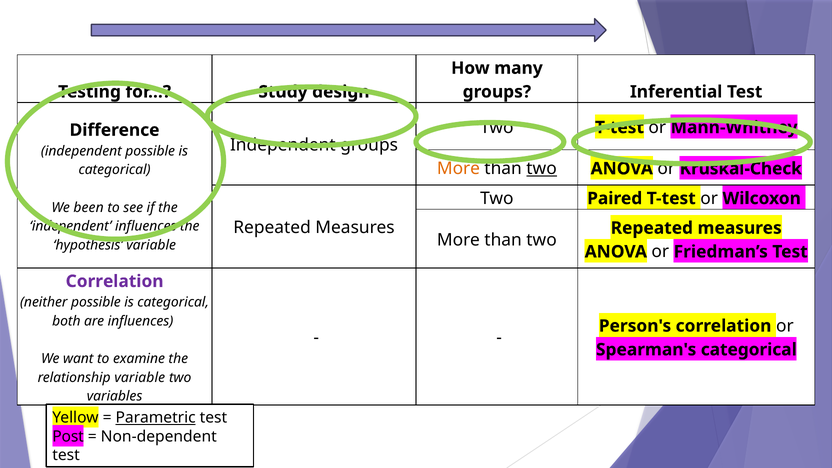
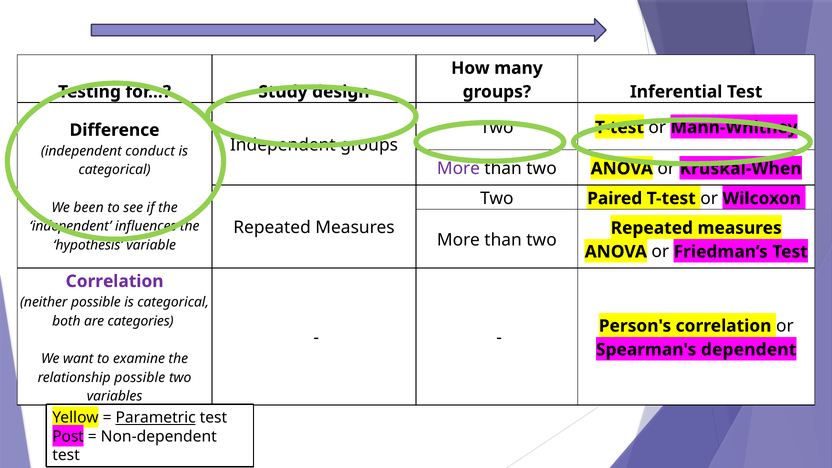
independent possible: possible -> conduct
More at (458, 169) colour: orange -> purple
two at (542, 169) underline: present -> none
Kruskal-Check: Kruskal-Check -> Kruskal-When
are influences: influences -> categories
Spearman's categorical: categorical -> dependent
relationship variable: variable -> possible
